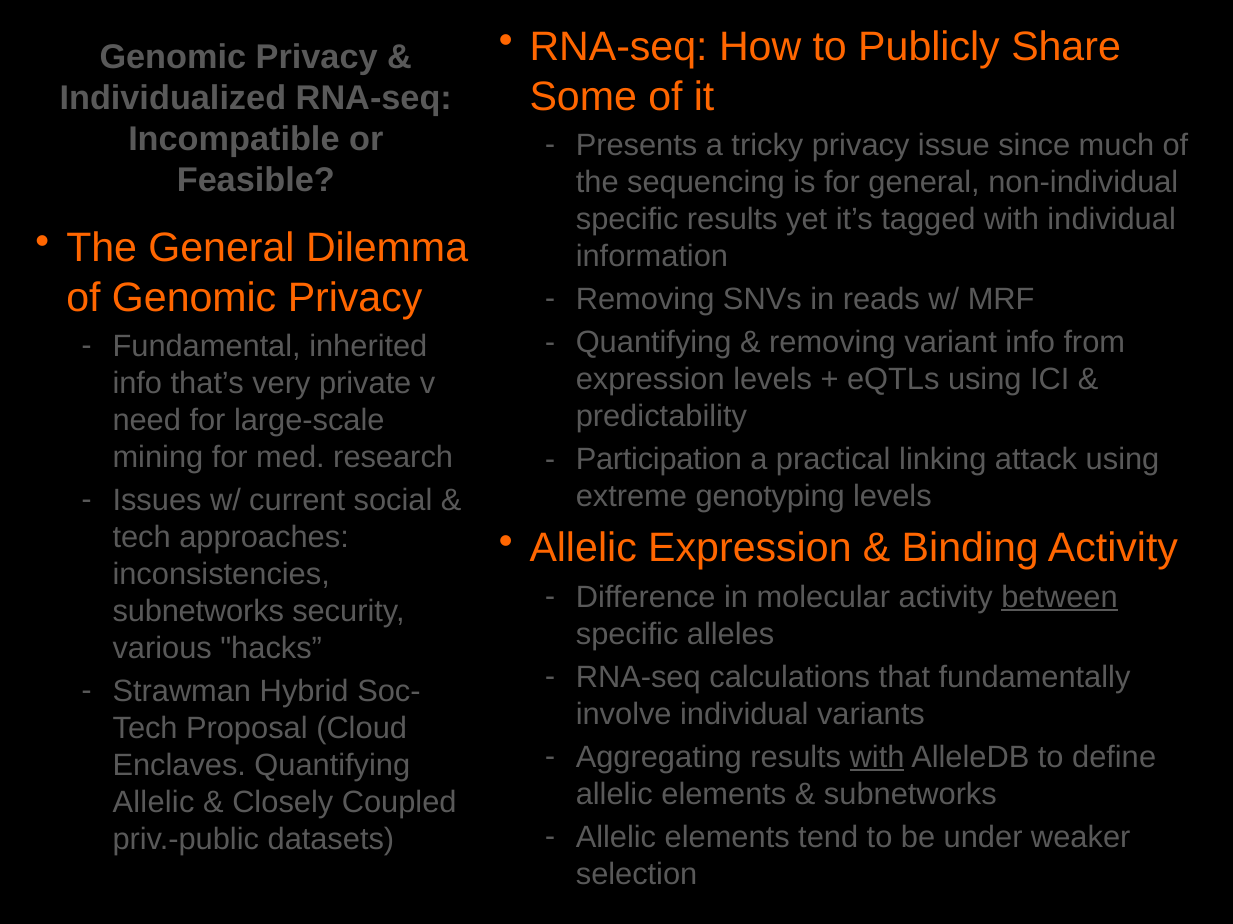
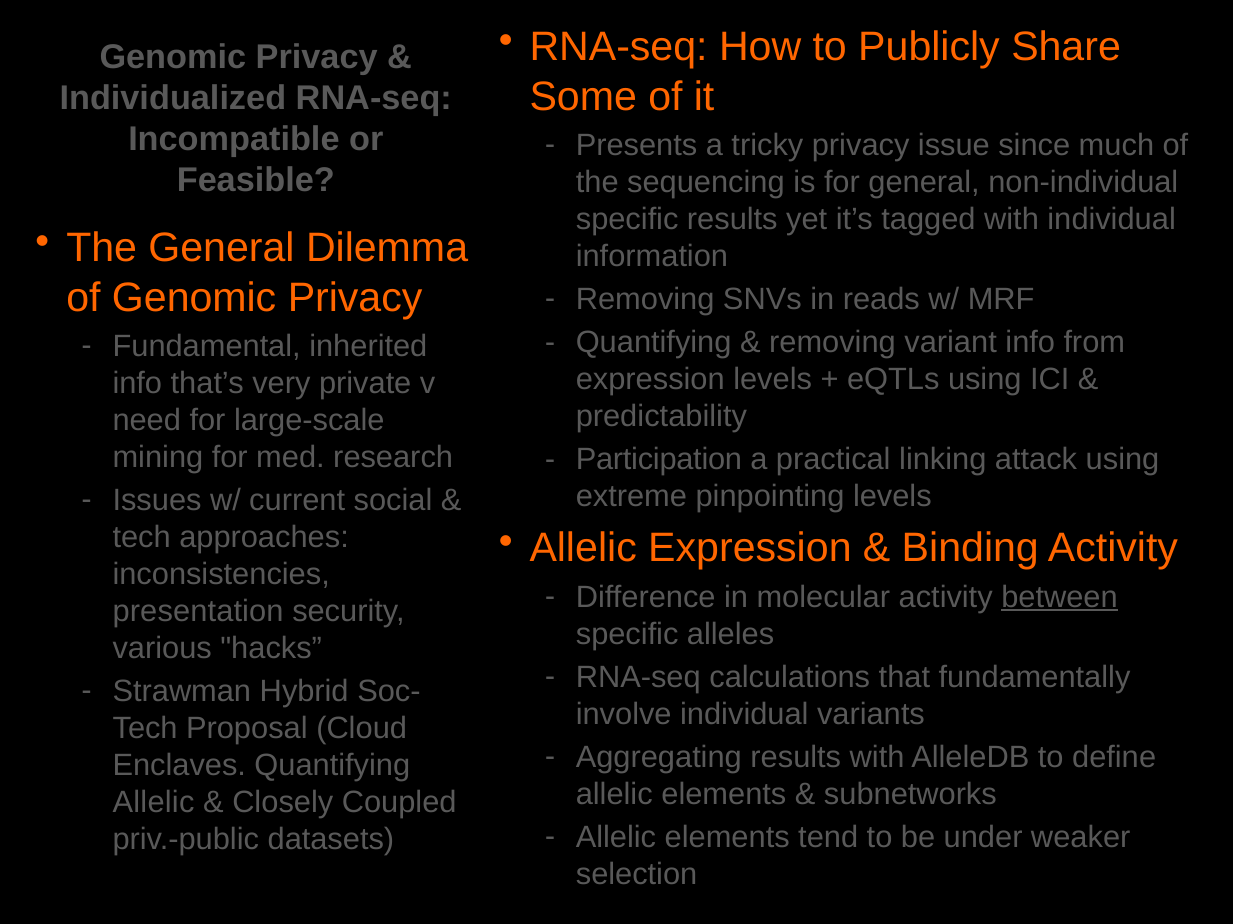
genotyping: genotyping -> pinpointing
subnetworks at (198, 612): subnetworks -> presentation
with at (877, 758) underline: present -> none
